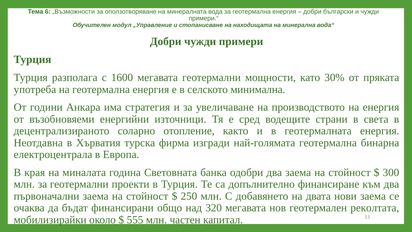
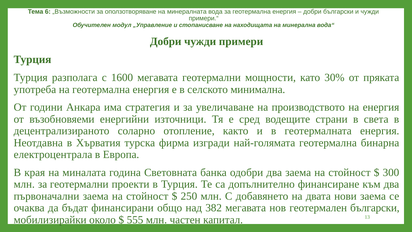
320: 320 -> 382
геотермален реколтата: реколтата -> български
